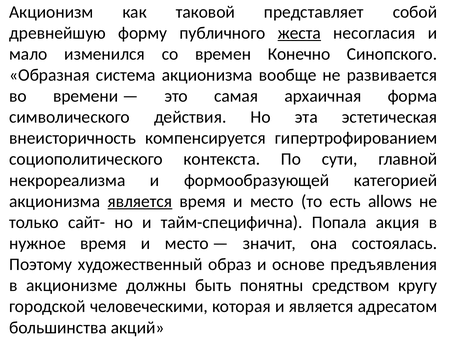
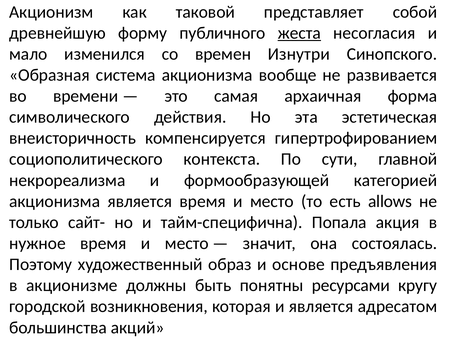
Конечно: Конечно -> Изнутри
является at (140, 201) underline: present -> none
средством: средством -> ресурсами
человеческими: человеческими -> возникновения
